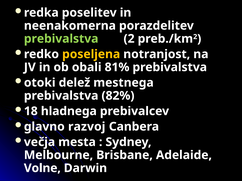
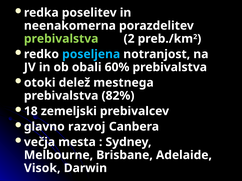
poseljena colour: yellow -> light blue
81%: 81% -> 60%
hladnega: hladnega -> zemeljski
Volne: Volne -> Visok
